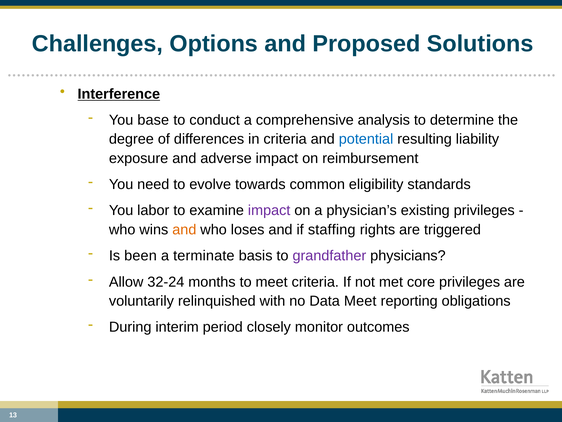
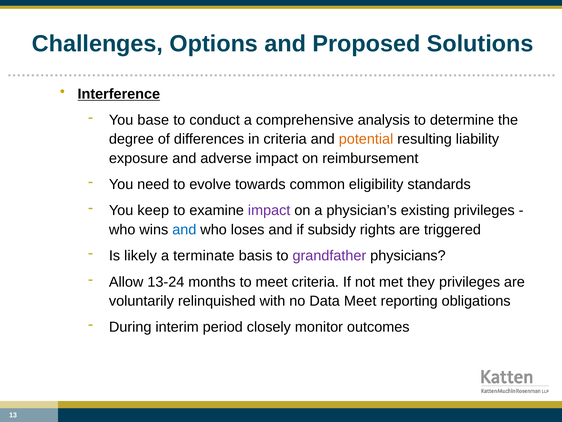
potential colour: blue -> orange
labor: labor -> keep
and at (184, 229) colour: orange -> blue
staffing: staffing -> subsidy
been: been -> likely
32-24: 32-24 -> 13-24
core: core -> they
